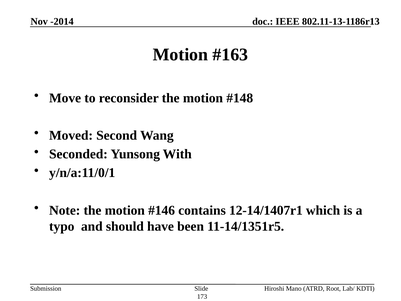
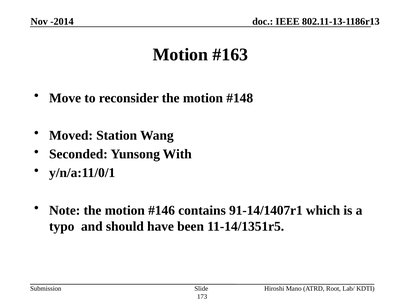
Second: Second -> Station
12-14/1407r1: 12-14/1407r1 -> 91-14/1407r1
